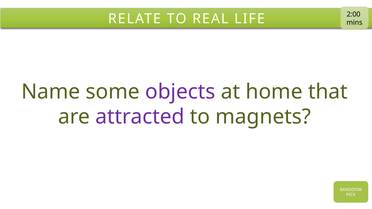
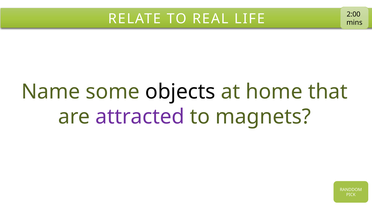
objects colour: purple -> black
